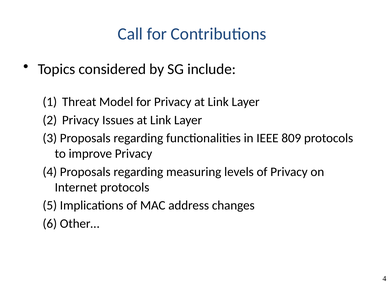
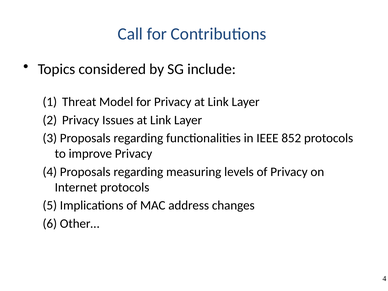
809: 809 -> 852
